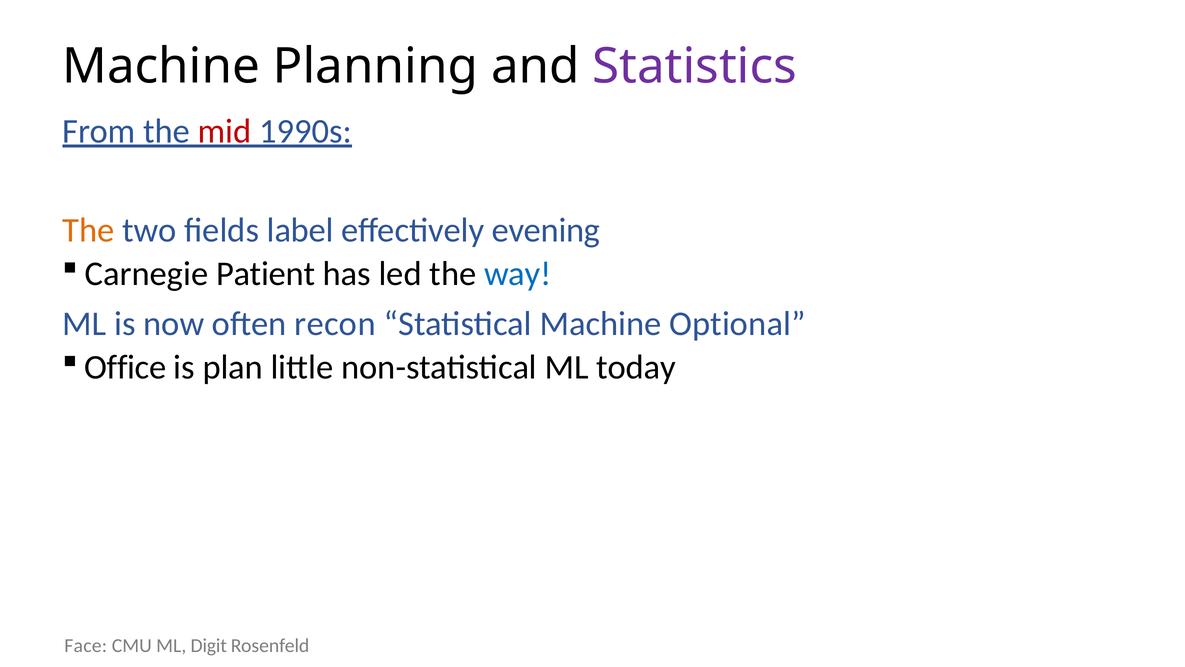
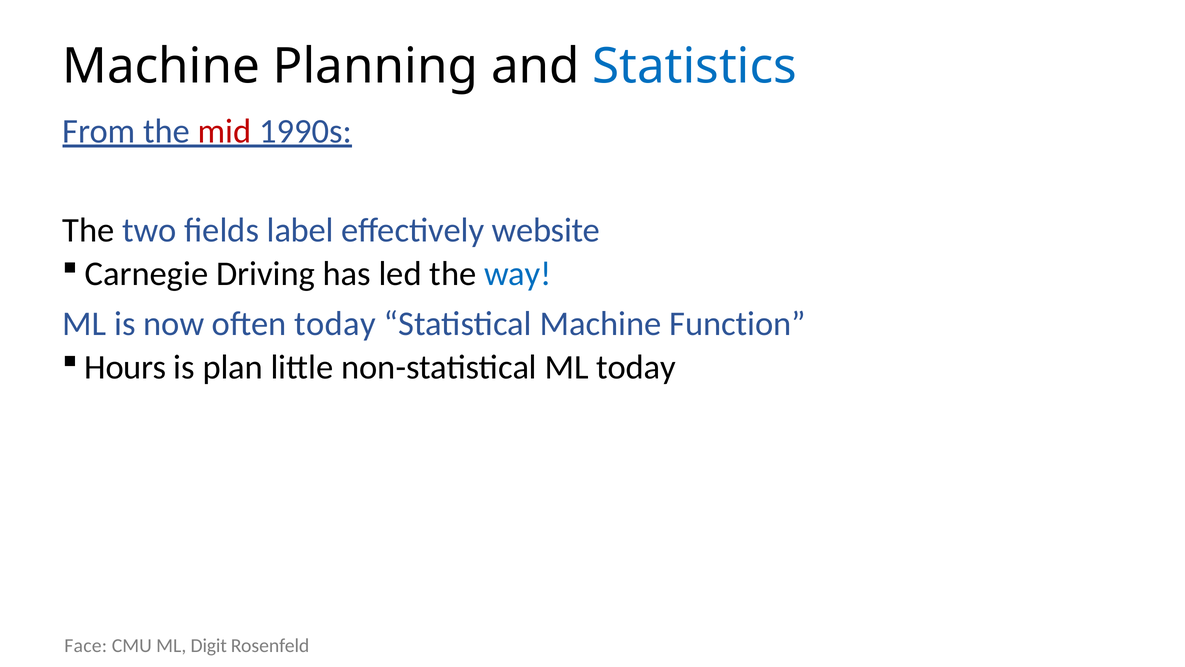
Statistics colour: purple -> blue
The at (88, 230) colour: orange -> black
evening: evening -> website
Patient: Patient -> Driving
often recon: recon -> today
Optional: Optional -> Function
Office: Office -> Hours
